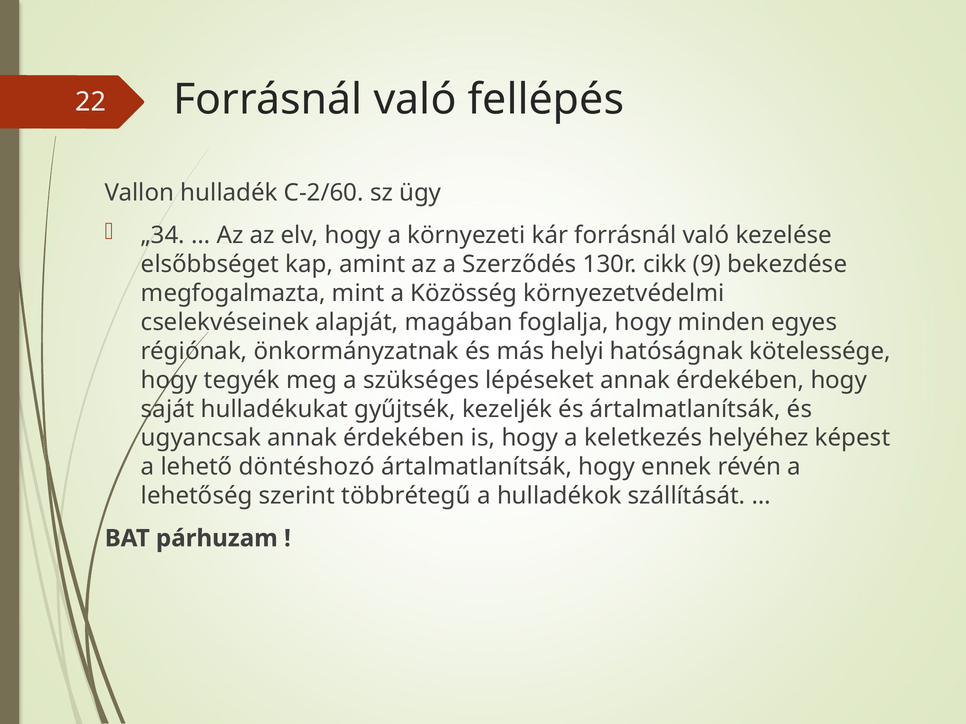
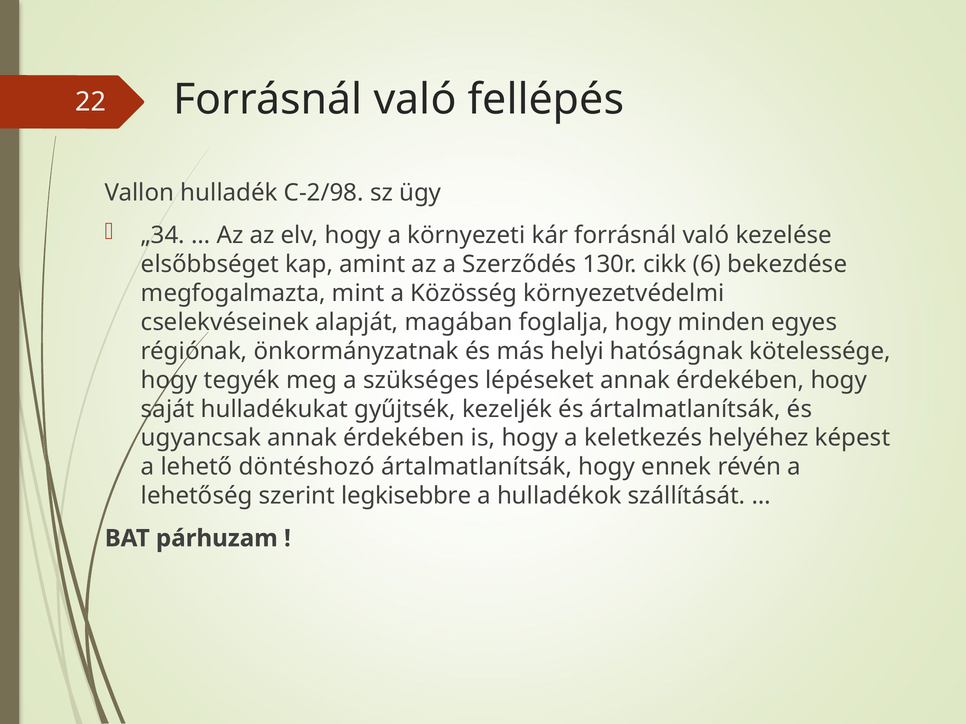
C-2/60: C-2/60 -> C-2/98
9: 9 -> 6
többrétegű: többrétegű -> legkisebbre
